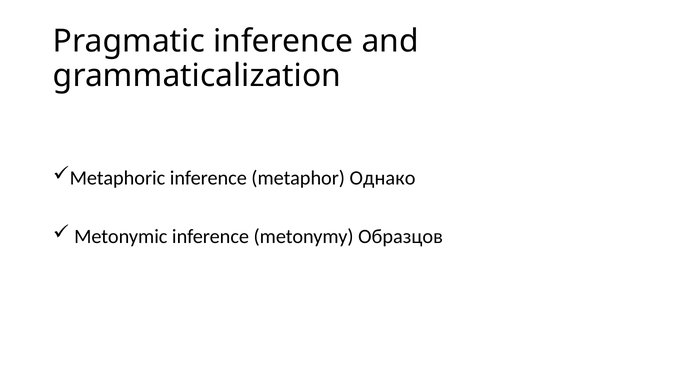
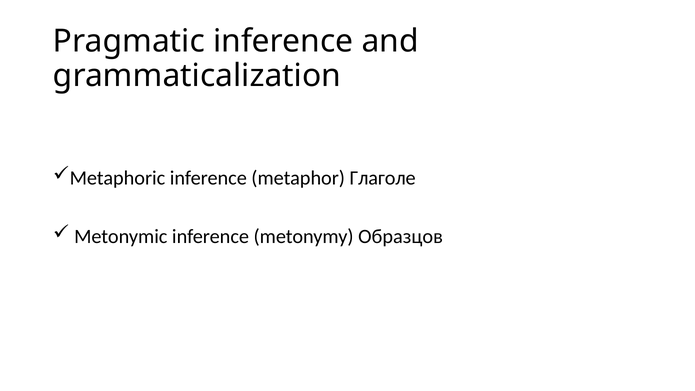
Однако: Однако -> Глаголе
